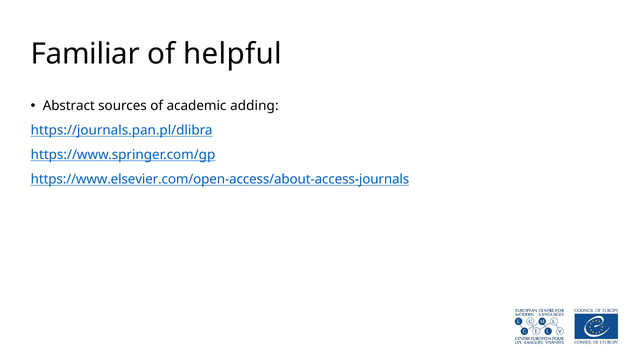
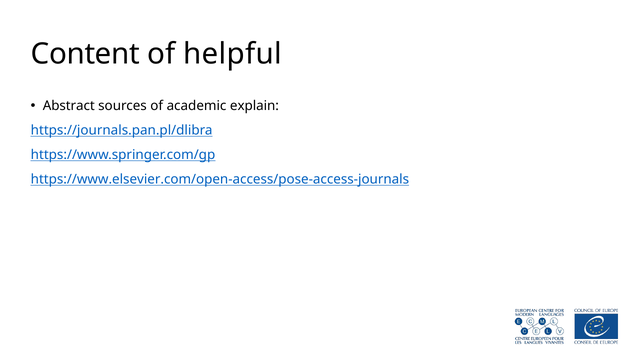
Familiar: Familiar -> Content
adding: adding -> explain
https://www.elsevier.com/open-access/about-access-journals: https://www.elsevier.com/open-access/about-access-journals -> https://www.elsevier.com/open-access/pose-access-journals
